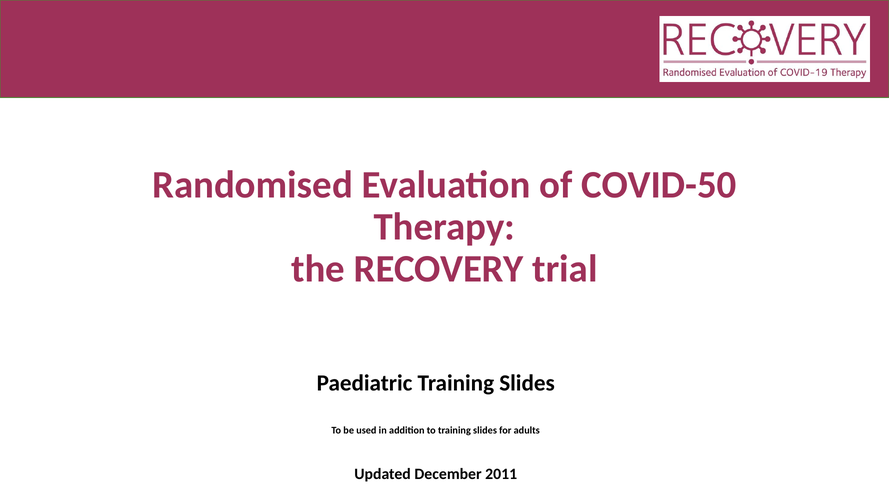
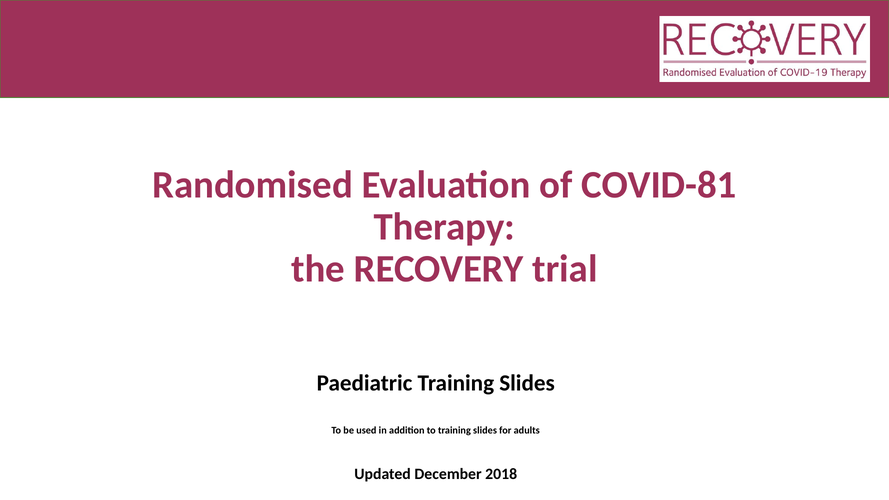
COVID-50: COVID-50 -> COVID-81
2011: 2011 -> 2018
